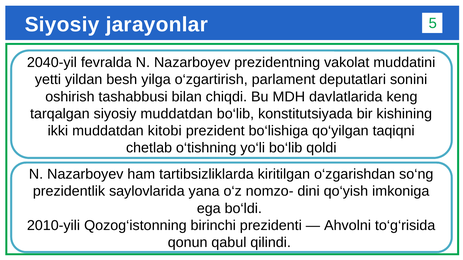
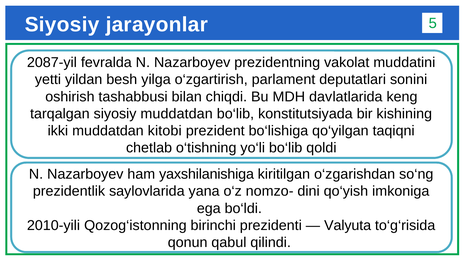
2040-yil: 2040-yil -> 2087-yil
tartibsizliklarda: tartibsizliklarda -> yaxshilanishiga
Ahvolni: Ahvolni -> Valyuta
